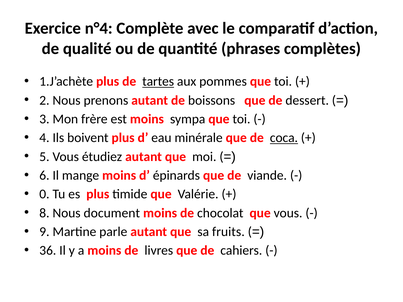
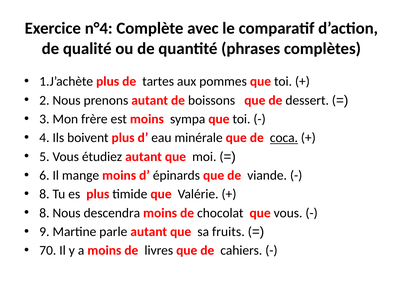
tartes underline: present -> none
0 at (44, 194): 0 -> 8
document: document -> descendra
36: 36 -> 70
